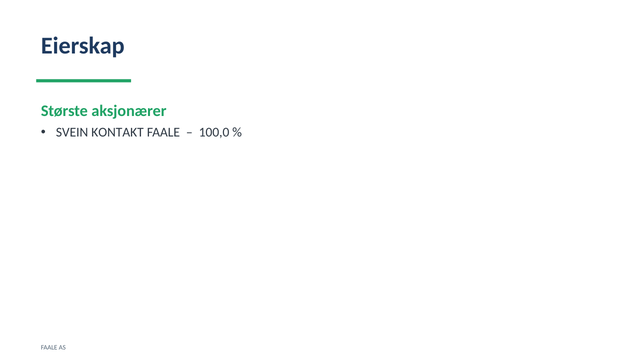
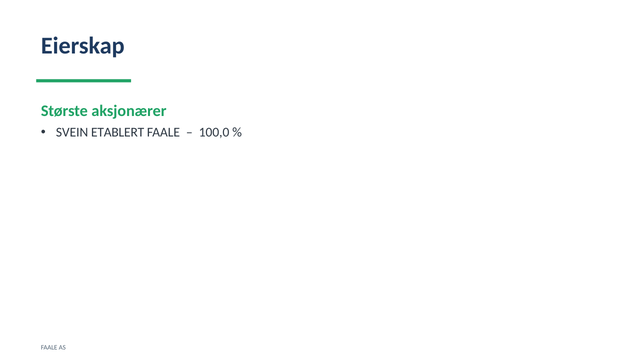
KONTAKT: KONTAKT -> ETABLERT
